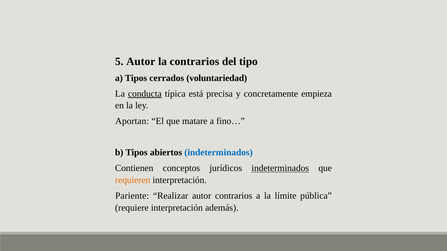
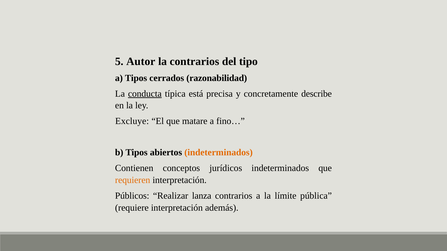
voluntariedad: voluntariedad -> razonabilidad
empieza: empieza -> describe
Aportan: Aportan -> Excluye
indeterminados at (219, 153) colour: blue -> orange
indeterminados at (280, 168) underline: present -> none
Pariente: Pariente -> Públicos
Realizar autor: autor -> lanza
